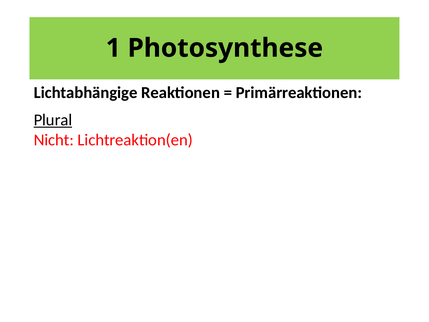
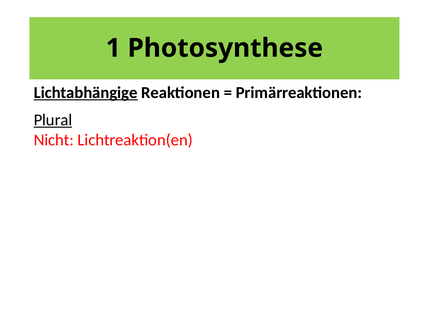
Lichtabhängige underline: none -> present
